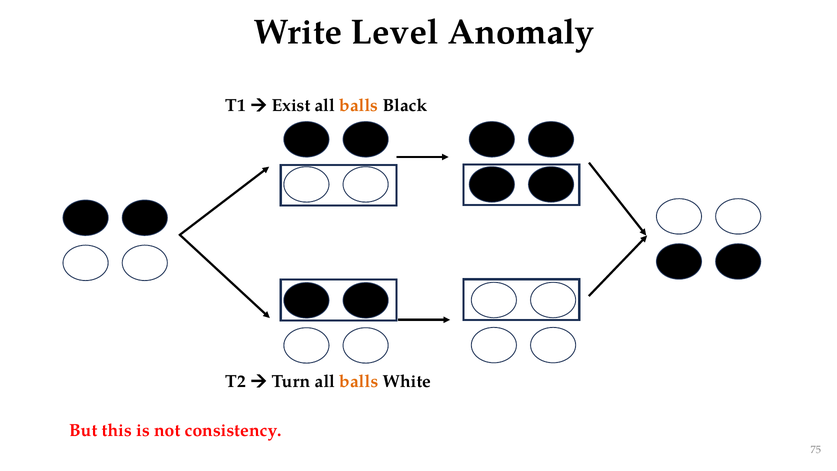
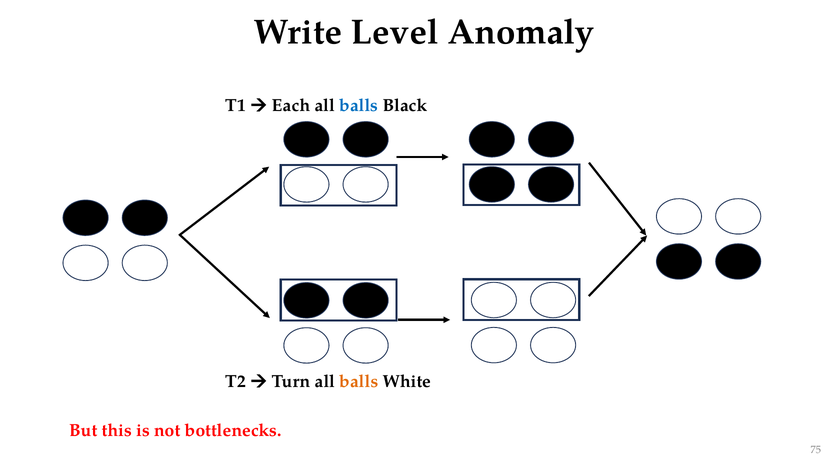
Exist: Exist -> Each
balls at (359, 105) colour: orange -> blue
consistency: consistency -> bottlenecks
